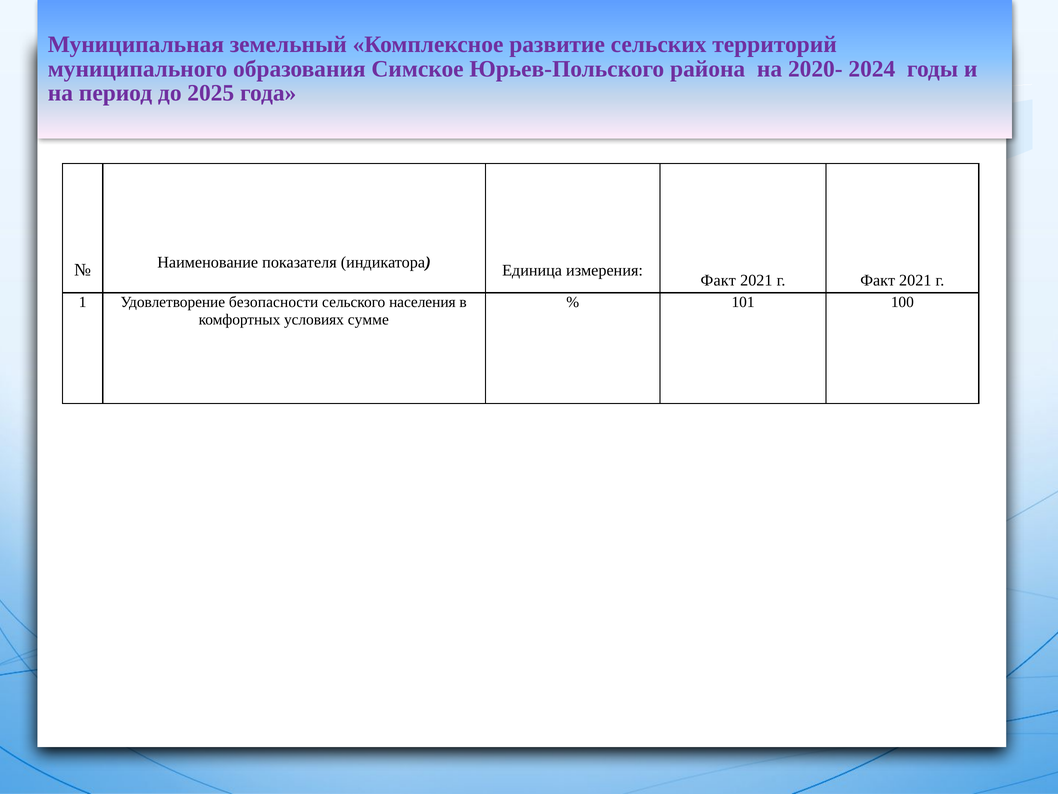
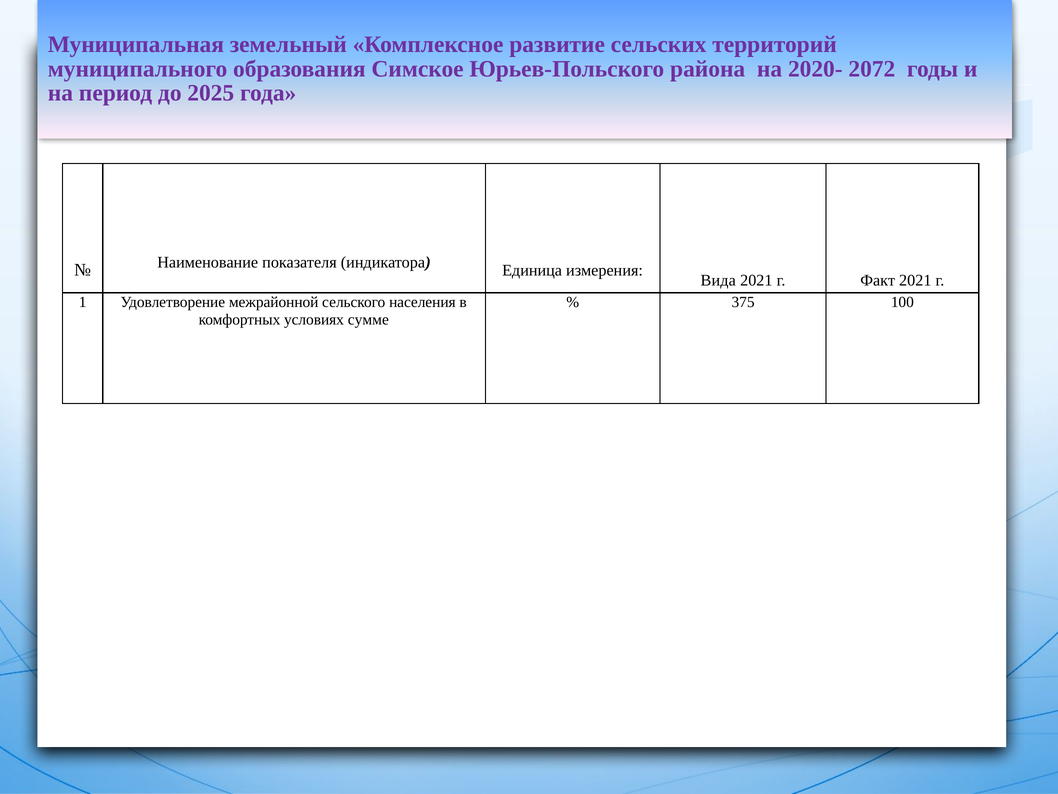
2024: 2024 -> 2072
Факт at (718, 280): Факт -> Вида
безопасности: безопасности -> межрайонной
101: 101 -> 375
